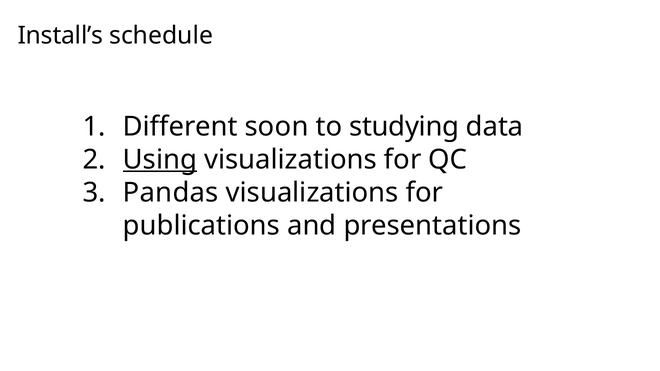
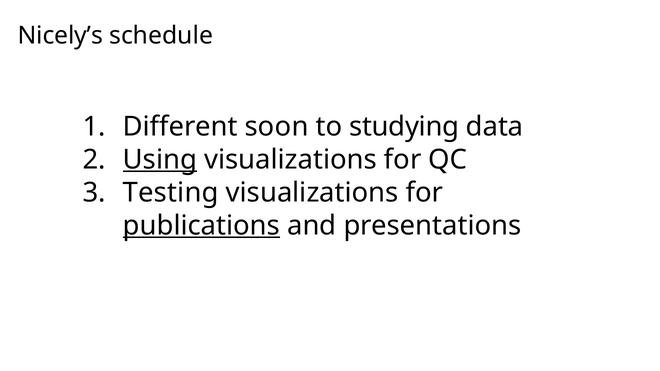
Install’s: Install’s -> Nicely’s
Pandas: Pandas -> Testing
publications underline: none -> present
